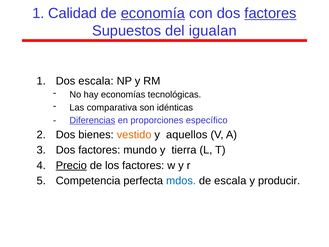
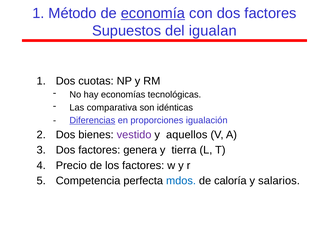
Calidad: Calidad -> Método
factores at (270, 13) underline: present -> none
Dos escala: escala -> cuotas
específico: específico -> igualación
vestido colour: orange -> purple
mundo: mundo -> genera
Precio underline: present -> none
de escala: escala -> caloría
producir: producir -> salarios
